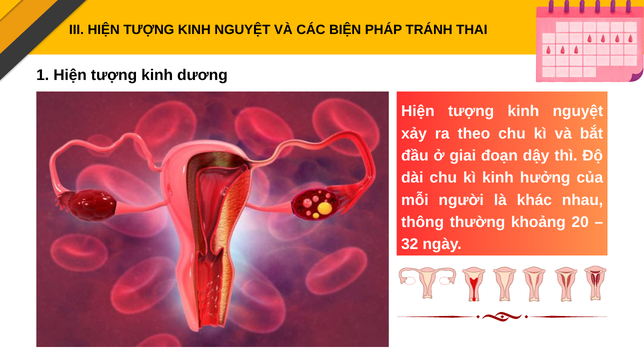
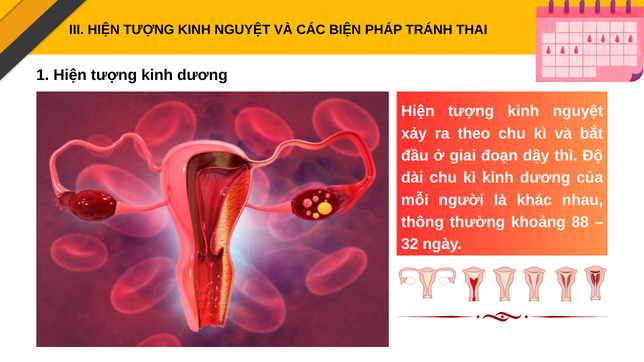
kì kinh hưởng: hưởng -> dương
20: 20 -> 88
